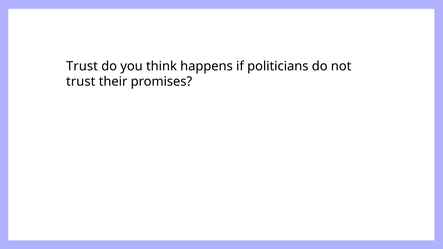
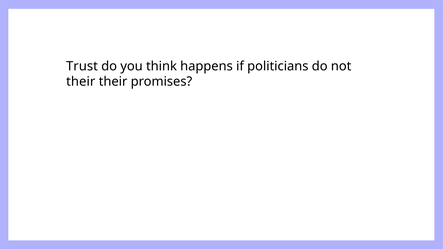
trust at (81, 82): trust -> their
